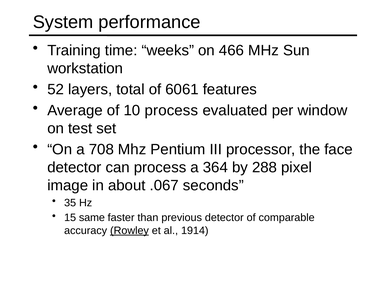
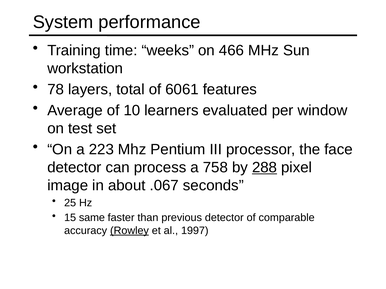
52: 52 -> 78
10 process: process -> learners
708: 708 -> 223
364: 364 -> 758
288 underline: none -> present
35: 35 -> 25
1914: 1914 -> 1997
